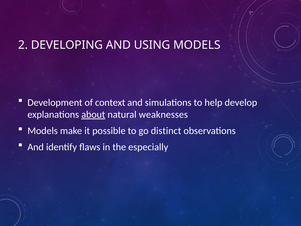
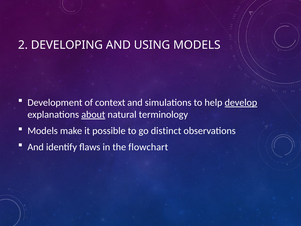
develop underline: none -> present
weaknesses: weaknesses -> terminology
especially: especially -> flowchart
